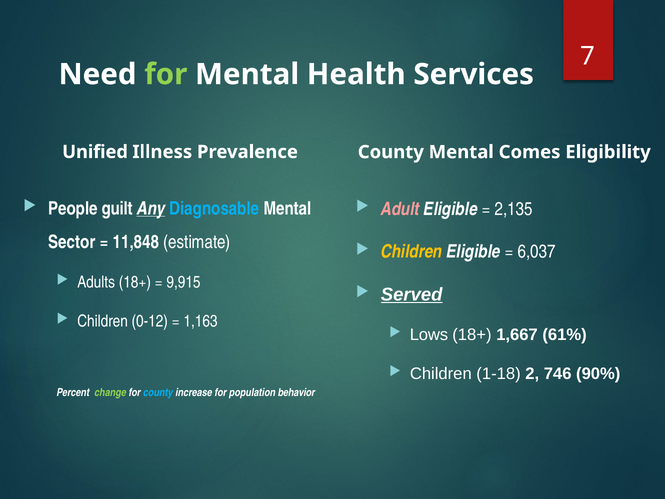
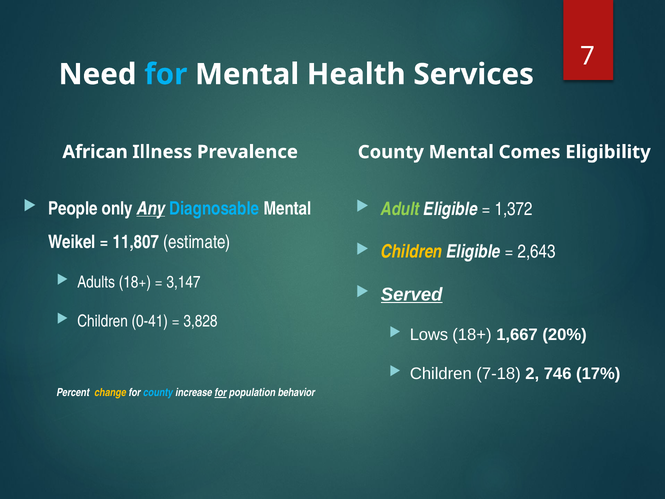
for at (166, 74) colour: light green -> light blue
Unified: Unified -> African
guilt: guilt -> only
Adult colour: pink -> light green
2,135: 2,135 -> 1,372
Sector: Sector -> Weikel
11,848: 11,848 -> 11,807
6,037: 6,037 -> 2,643
9,915: 9,915 -> 3,147
0-12: 0-12 -> 0-41
1,163: 1,163 -> 3,828
61%: 61% -> 20%
1-18: 1-18 -> 7-18
90%: 90% -> 17%
change colour: light green -> yellow
for at (221, 393) underline: none -> present
